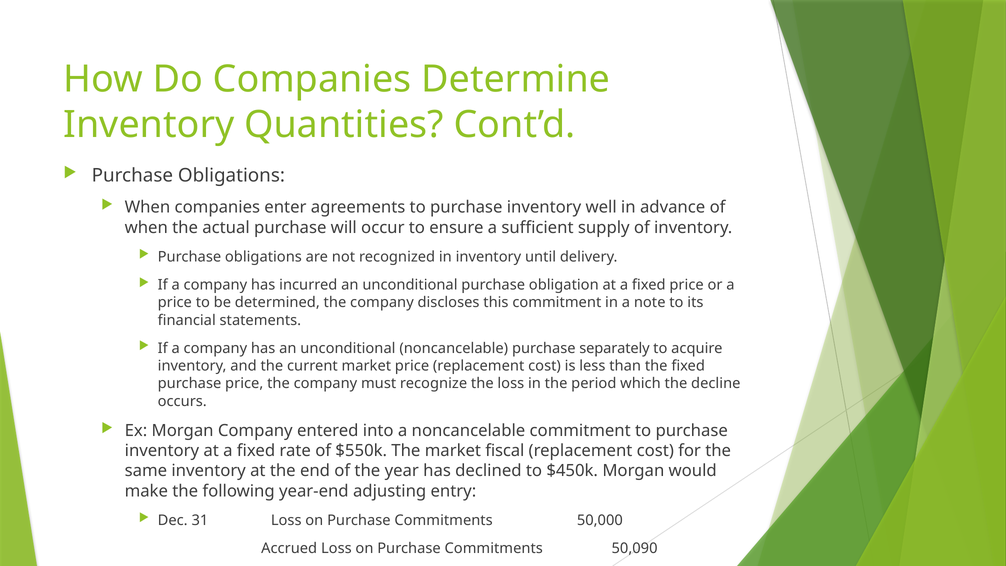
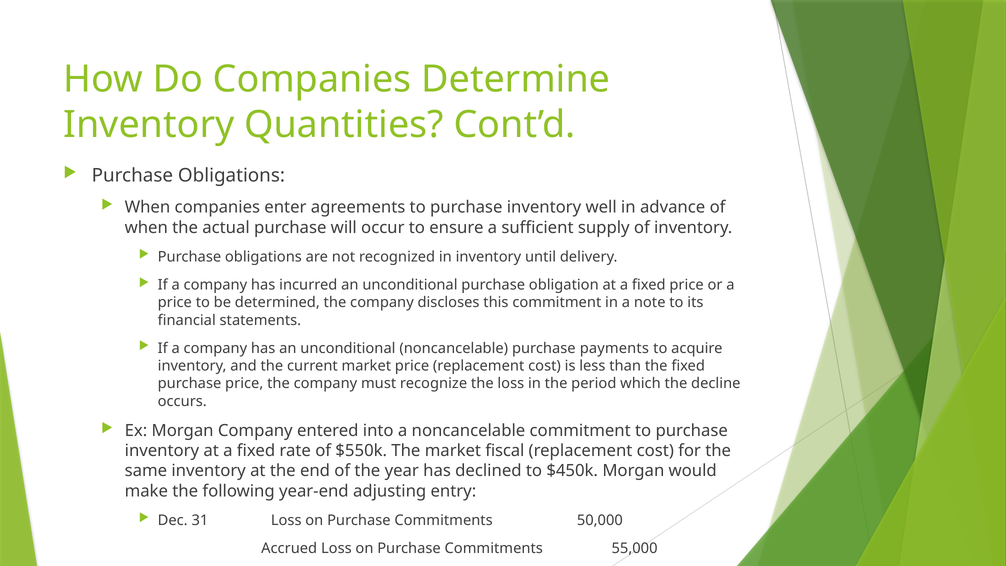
separately: separately -> payments
50,090: 50,090 -> 55,000
